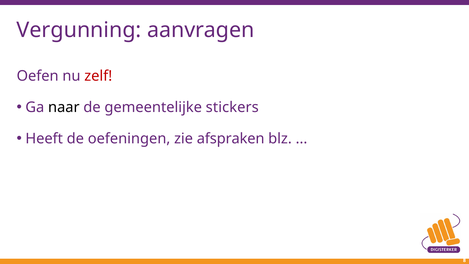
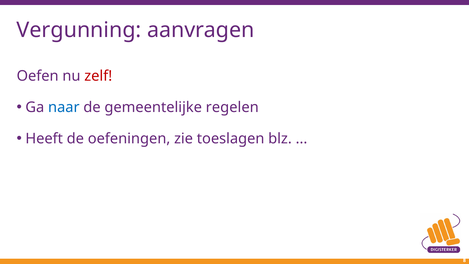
naar colour: black -> blue
stickers: stickers -> regelen
afspraken: afspraken -> toeslagen
